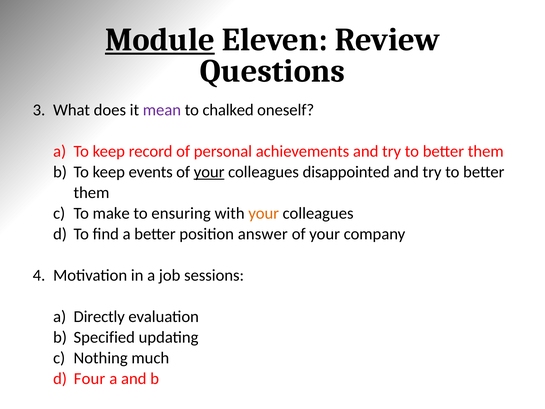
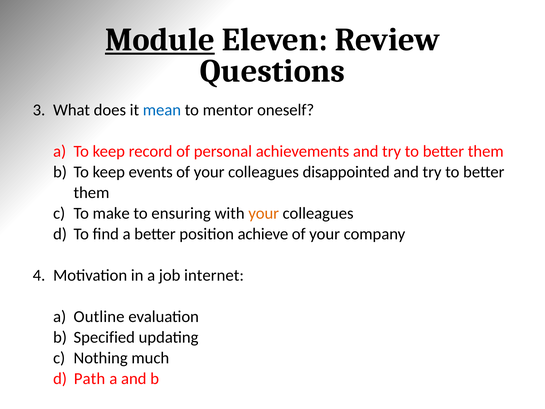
mean colour: purple -> blue
chalked: chalked -> mentor
your at (209, 172) underline: present -> none
answer: answer -> achieve
sessions: sessions -> internet
Directly: Directly -> Outline
Four: Four -> Path
